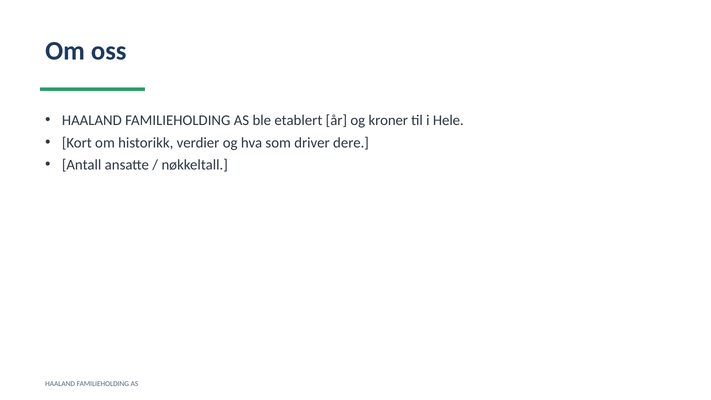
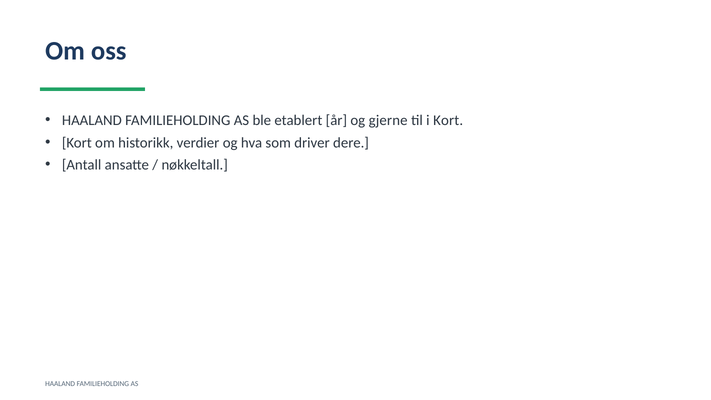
kroner: kroner -> gjerne
i Hele: Hele -> Kort
